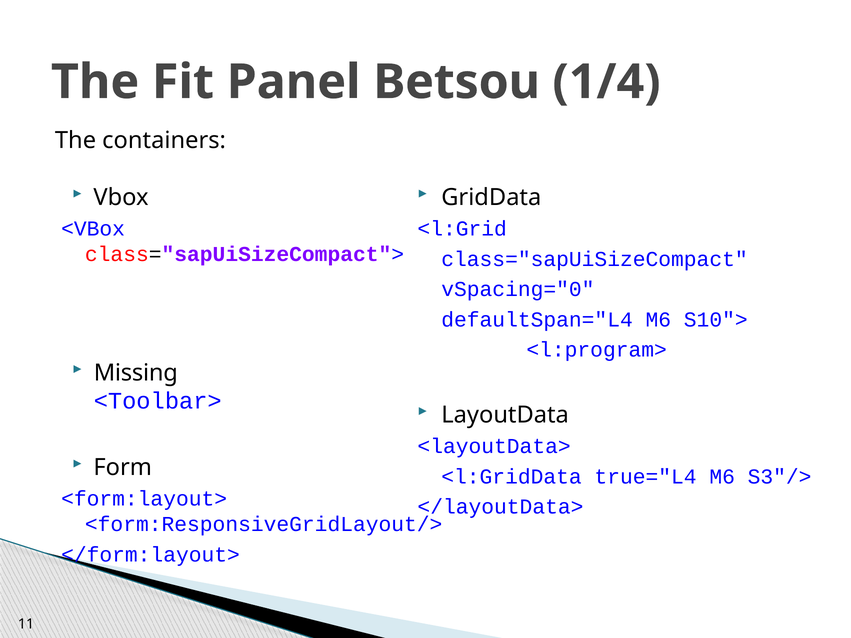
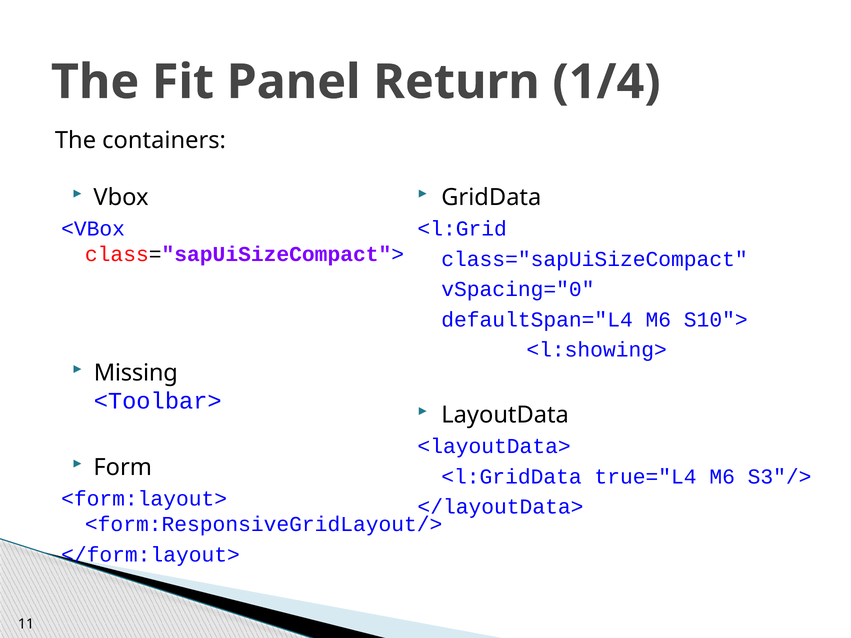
Betsou: Betsou -> Return
<l:program>: <l:program> -> <l:showing>
